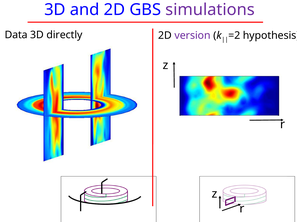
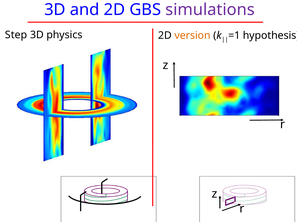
Data: Data -> Step
directly: directly -> physics
version colour: purple -> orange
=2: =2 -> =1
